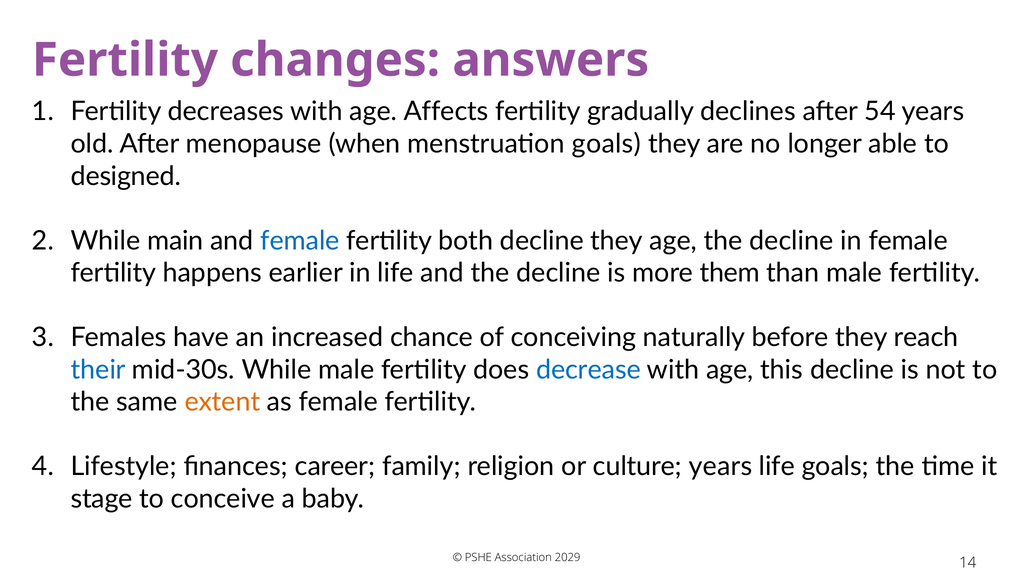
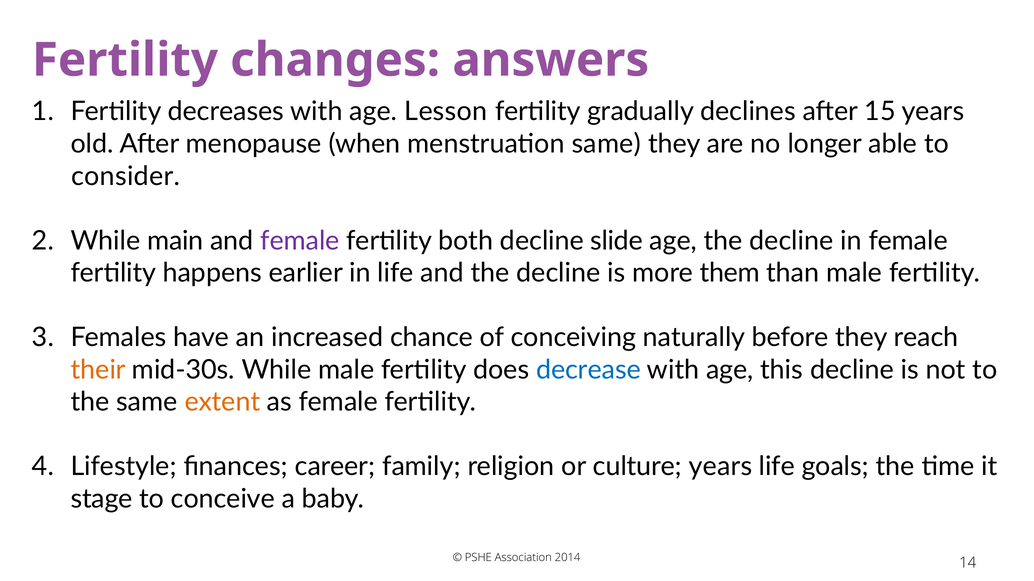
Affects: Affects -> Lesson
54: 54 -> 15
menstruation goals: goals -> same
designed: designed -> consider
female at (300, 241) colour: blue -> purple
decline they: they -> slide
their colour: blue -> orange
2029: 2029 -> 2014
